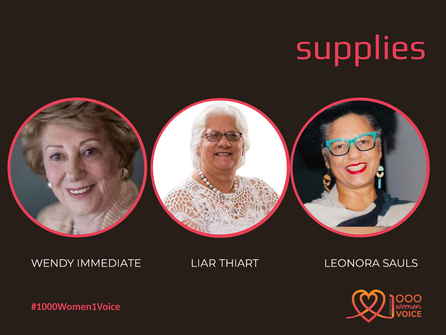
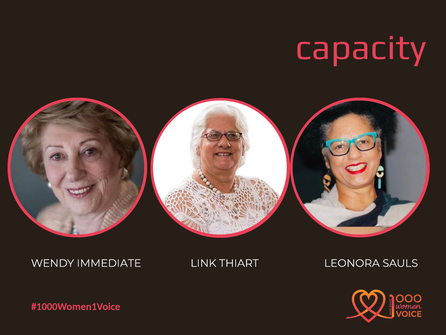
supplies: supplies -> capacity
LIAR: LIAR -> LINK
